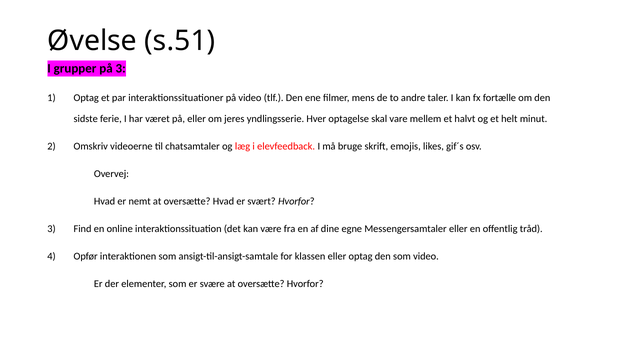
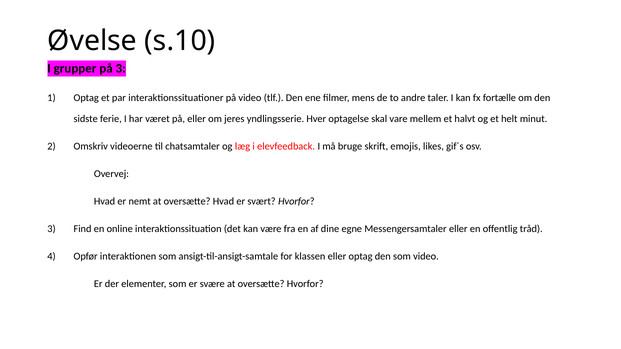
s.51: s.51 -> s.10
